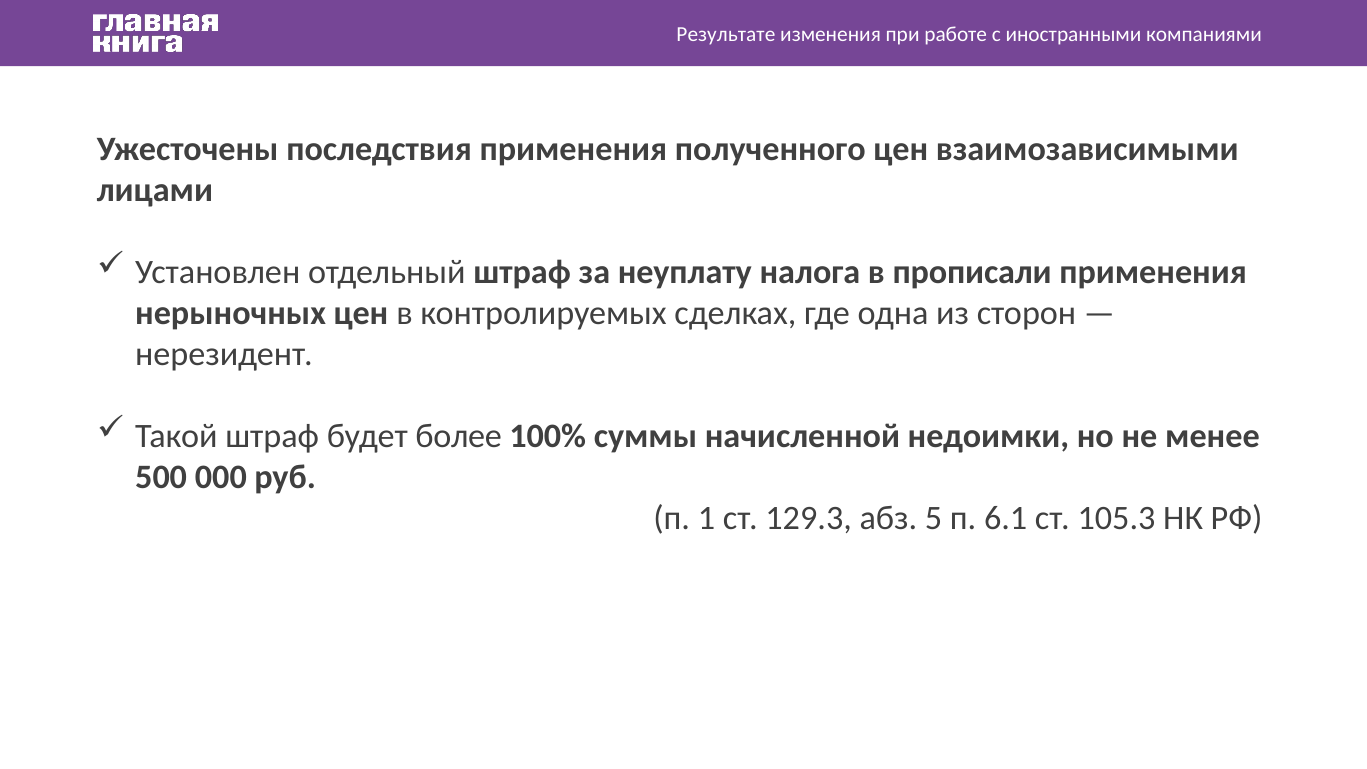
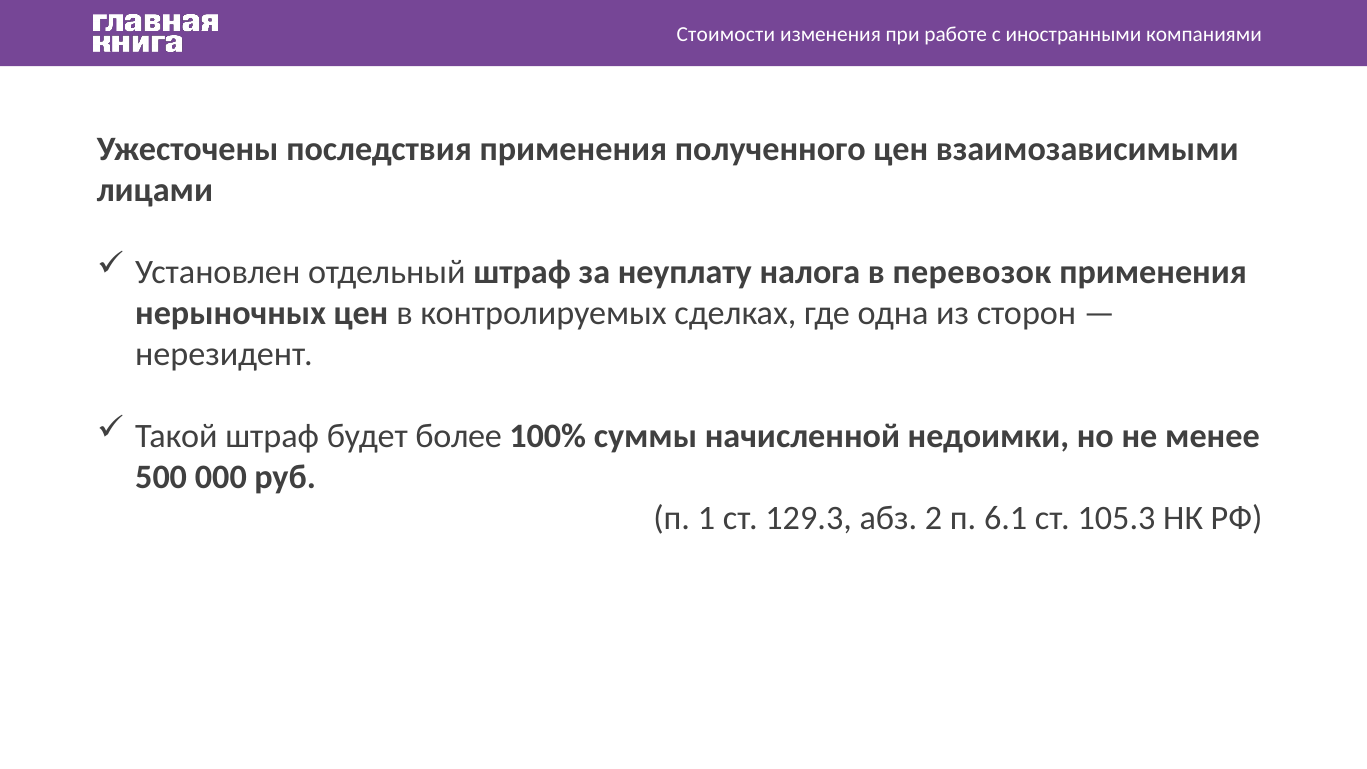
Результате: Результате -> Стоимости
прописали: прописали -> перевозок
5: 5 -> 2
